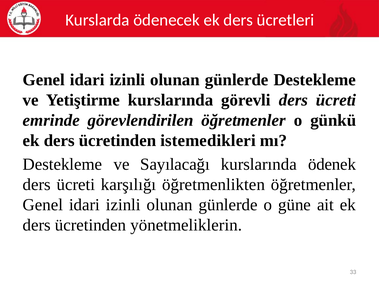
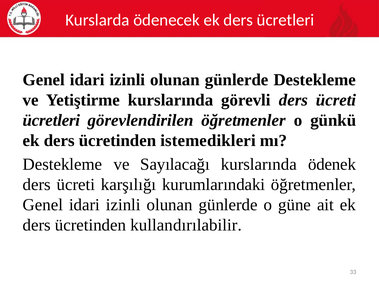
emrinde at (51, 120): emrinde -> ücretleri
öğretmenlikten: öğretmenlikten -> kurumlarındaki
yönetmeliklerin: yönetmeliklerin -> kullandırılabilir
